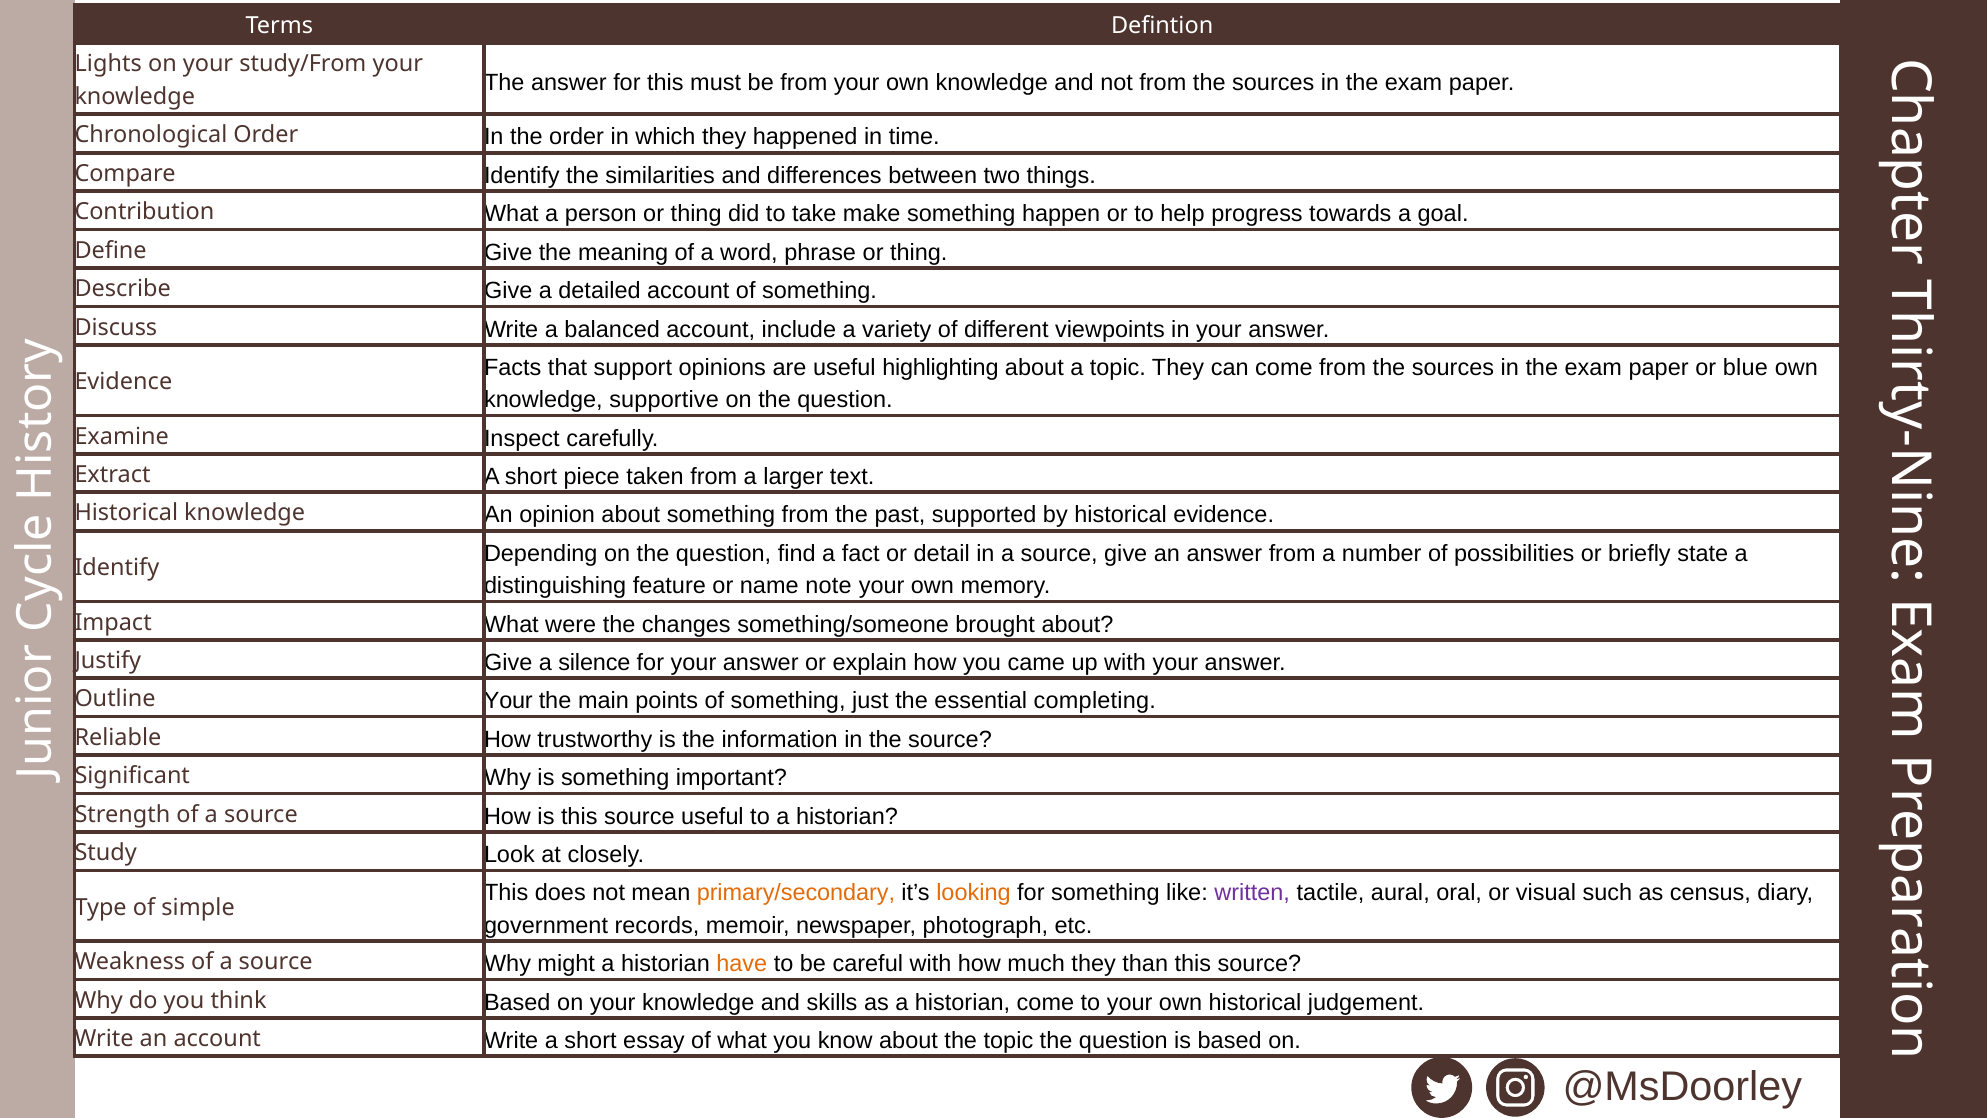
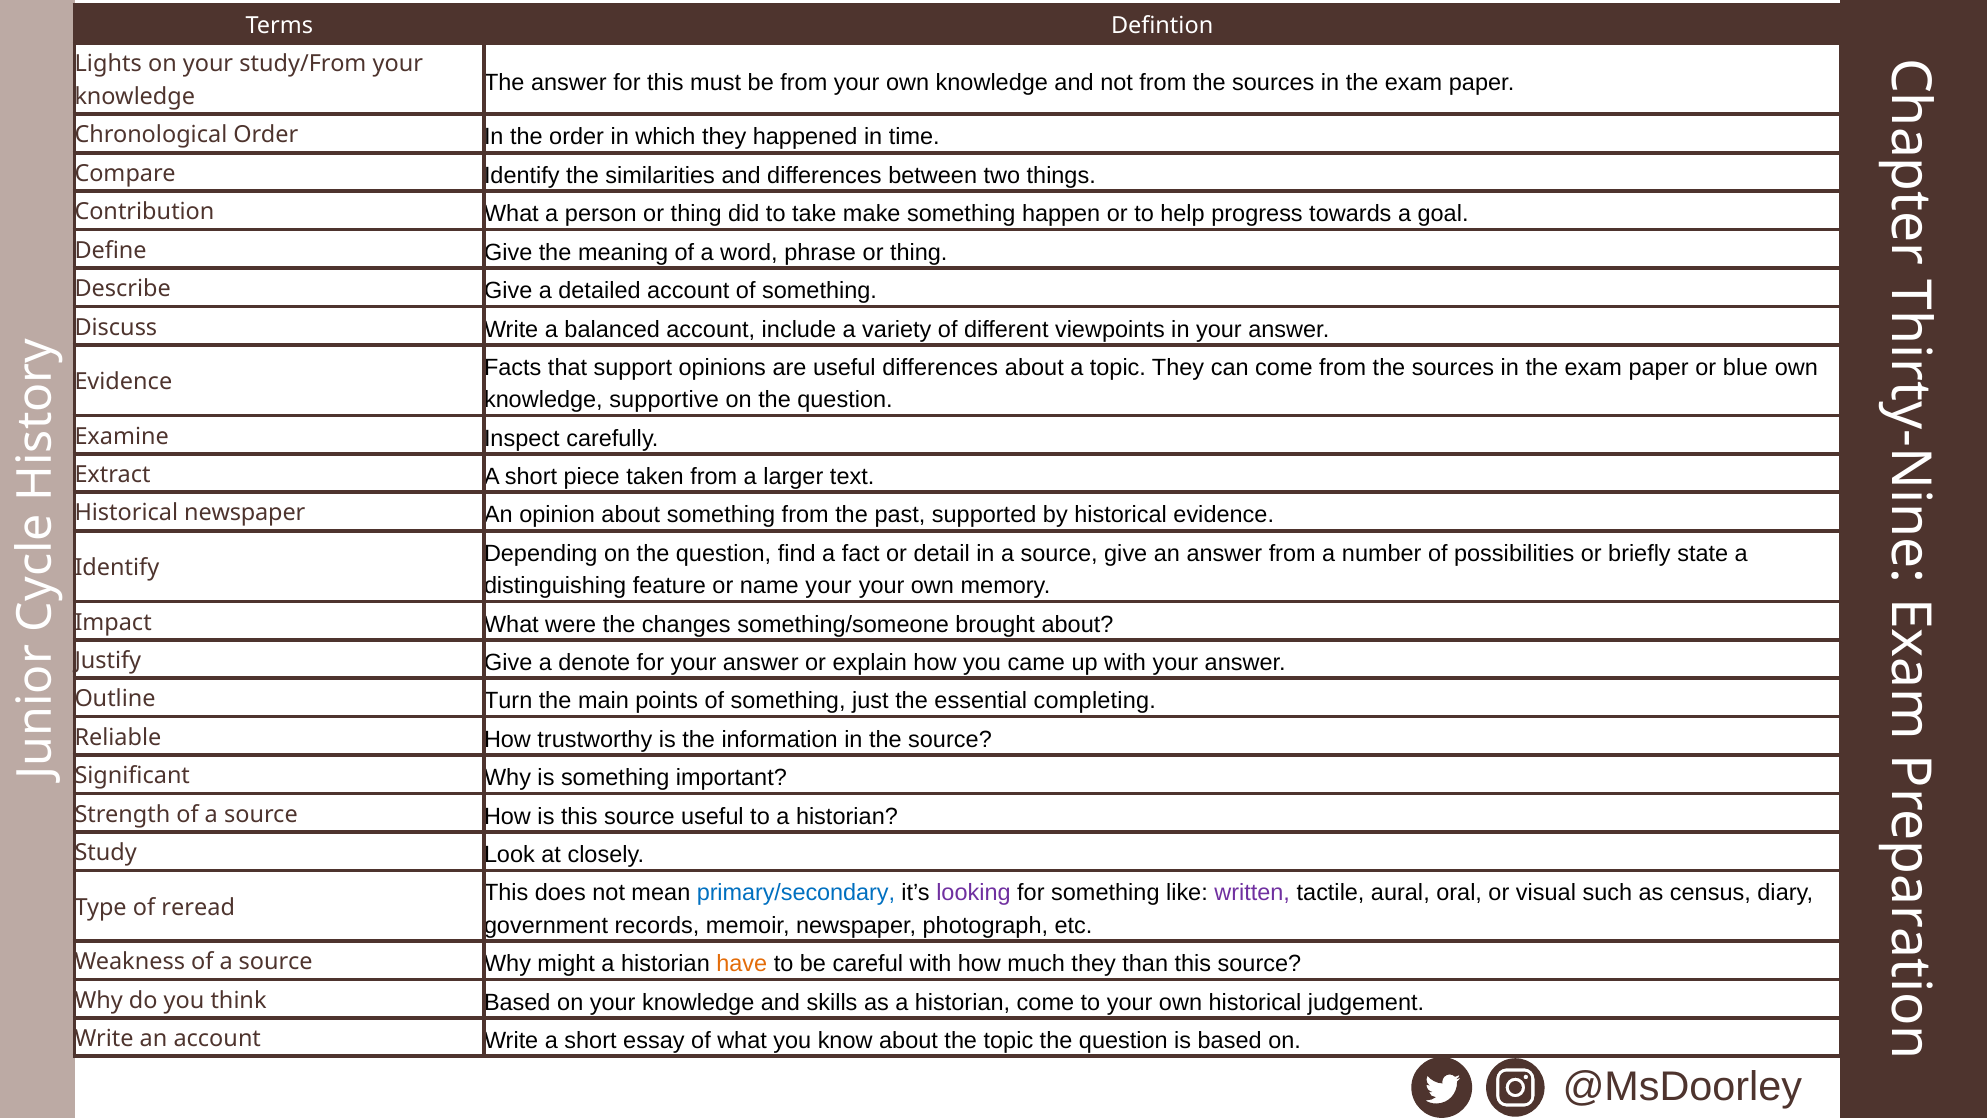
useful highlighting: highlighting -> differences
Historical knowledge: knowledge -> newspaper
name note: note -> your
silence: silence -> denote
Outline Your: Your -> Turn
primary/secondary colour: orange -> blue
looking colour: orange -> purple
simple: simple -> reread
